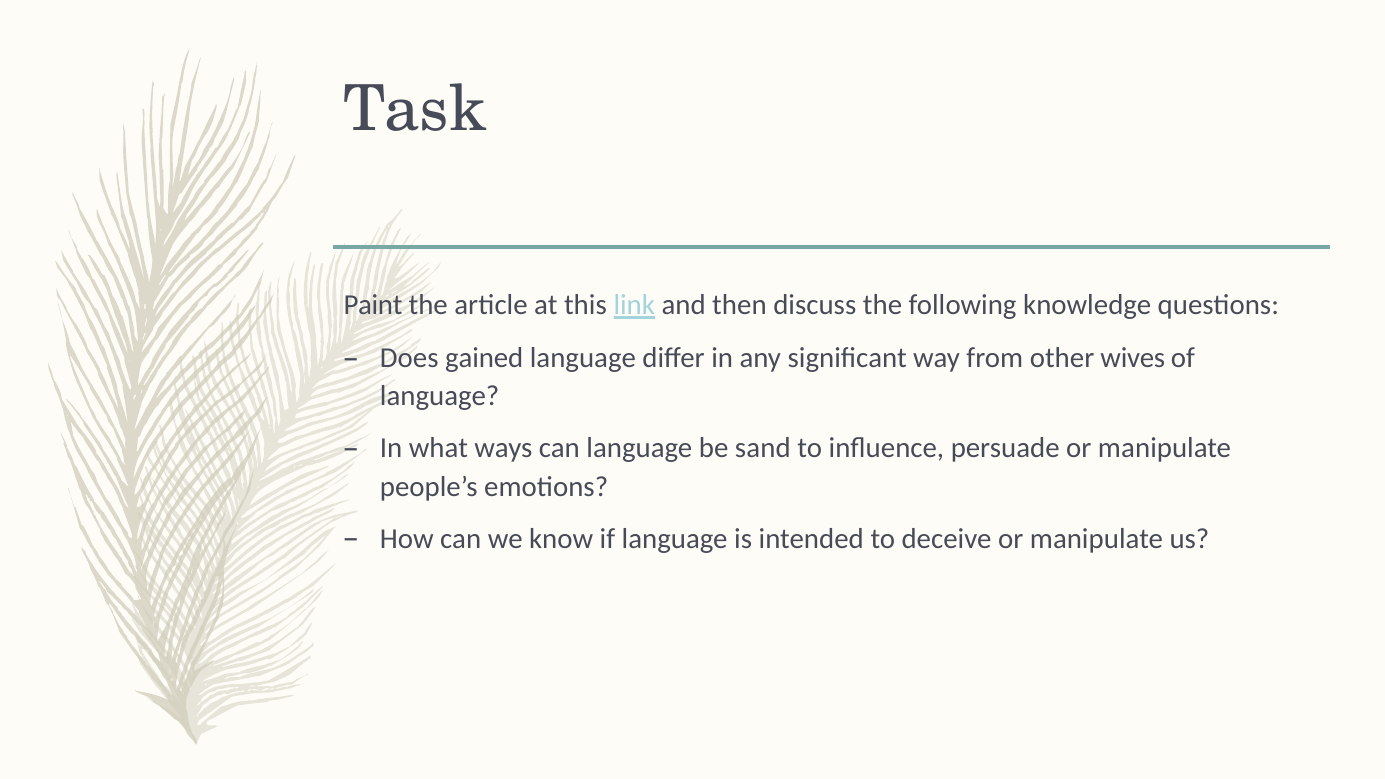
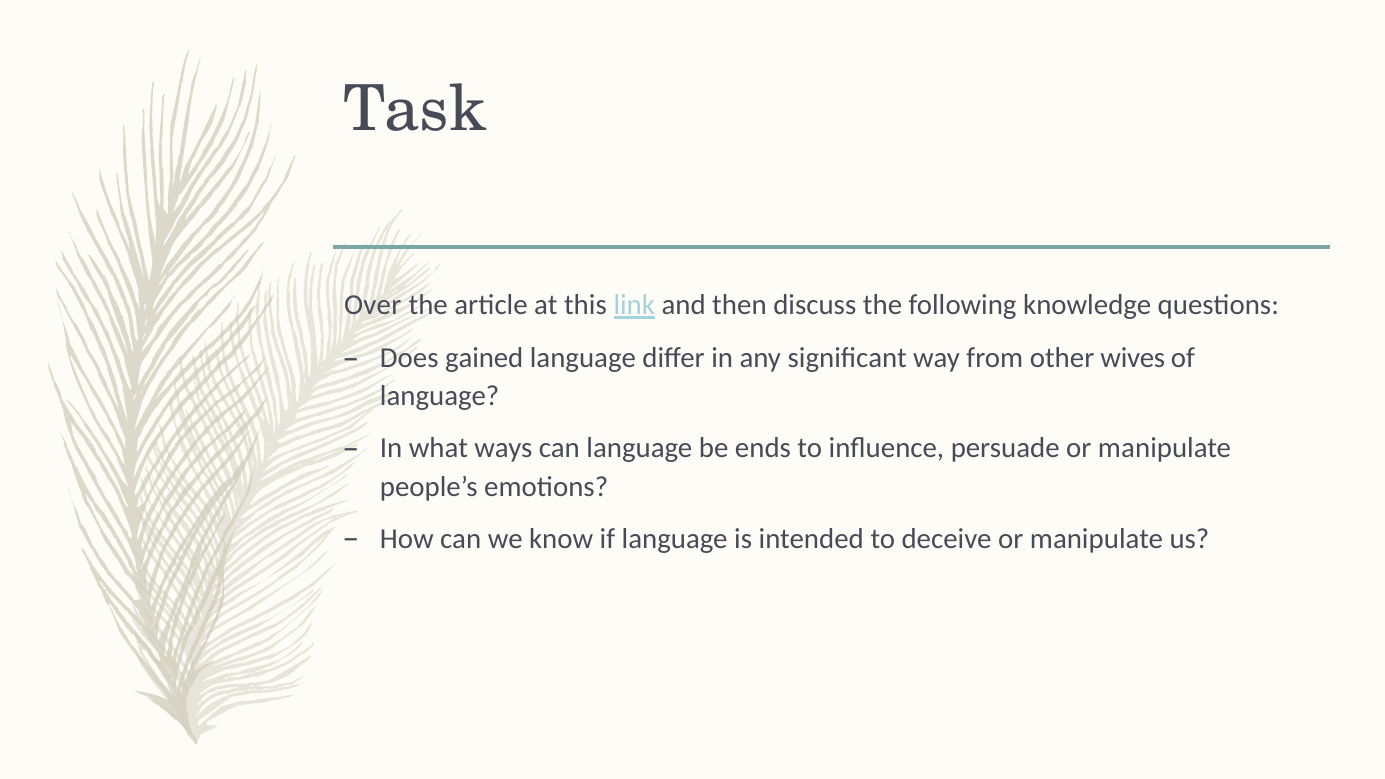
Paint: Paint -> Over
sand: sand -> ends
